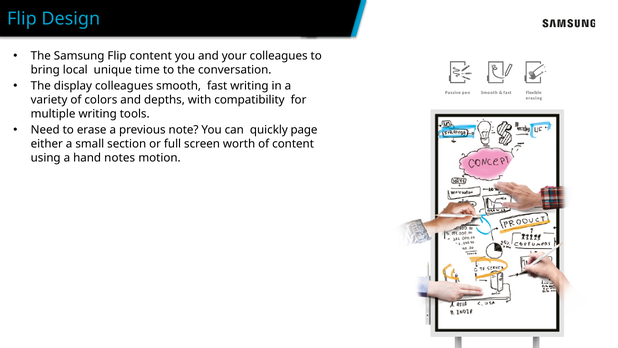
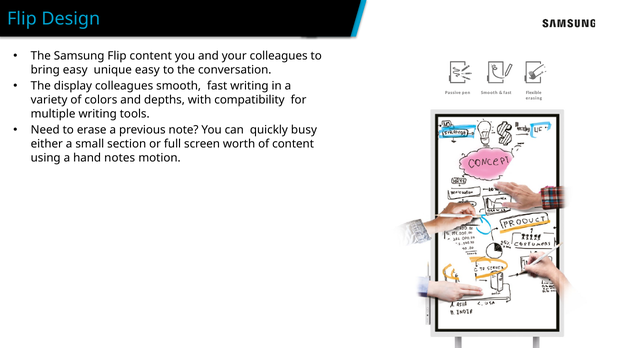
bring local: local -> easy
unique time: time -> easy
page: page -> busy
